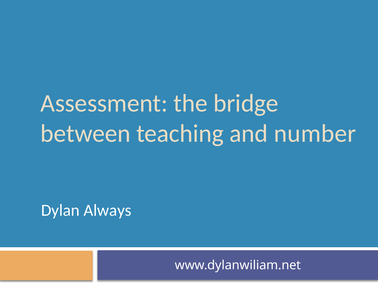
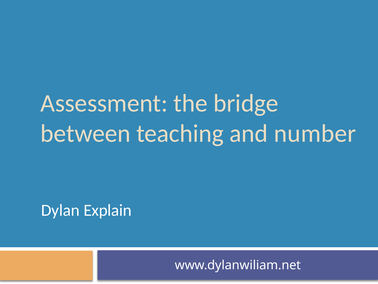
Always: Always -> Explain
